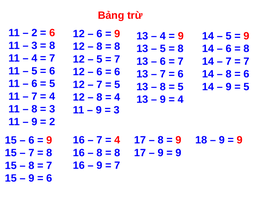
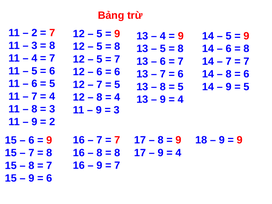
6 at (52, 33): 6 -> 7
6 at (99, 34): 6 -> 5
8 at (99, 46): 8 -> 5
4 at (117, 140): 4 -> 7
9 at (178, 153): 9 -> 4
